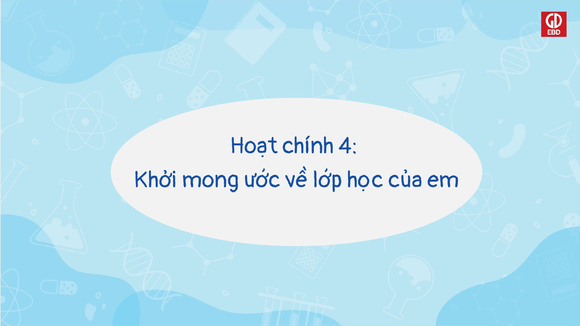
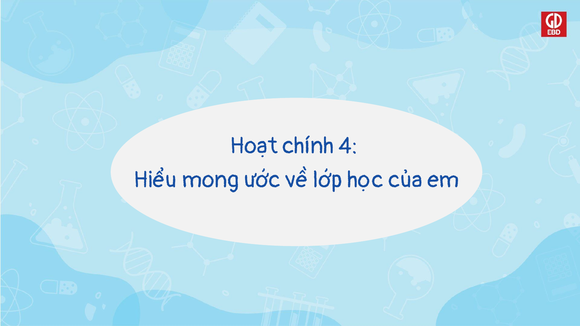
Khởi: Khởi -> Hiểu
